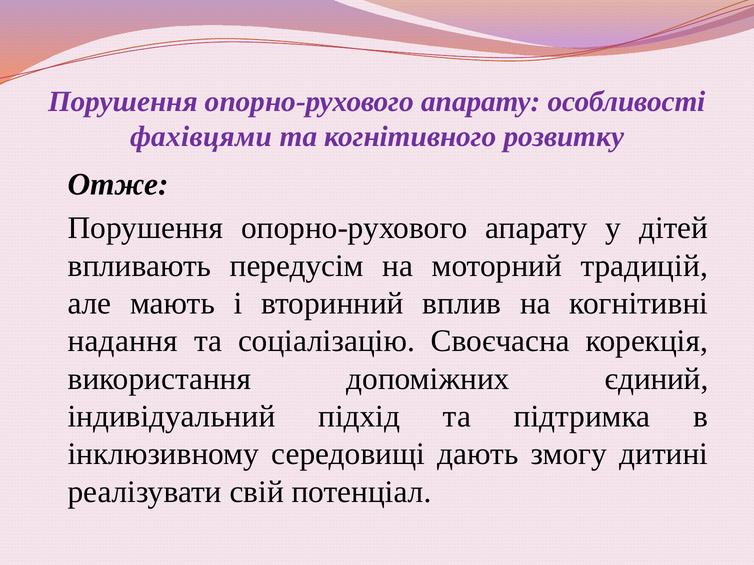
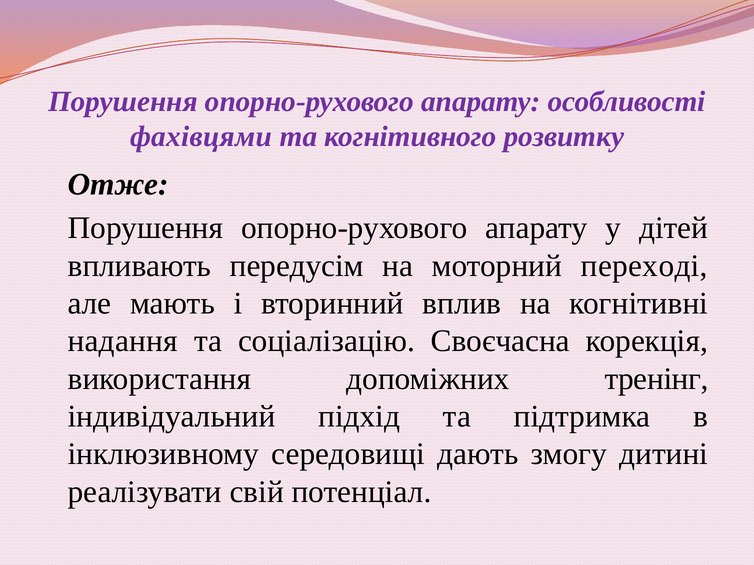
традицій: традицій -> переході
єдиний: єдиний -> тренінг
